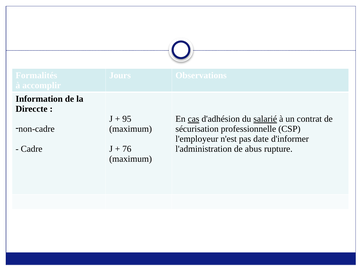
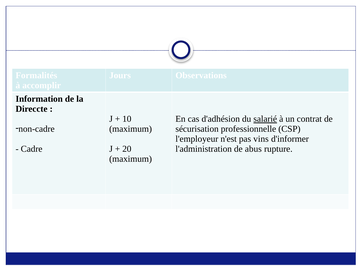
95: 95 -> 10
cas underline: present -> none
date: date -> vins
76: 76 -> 20
